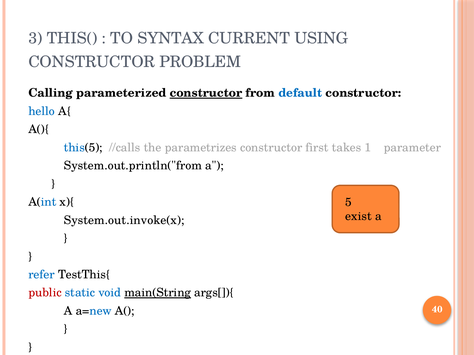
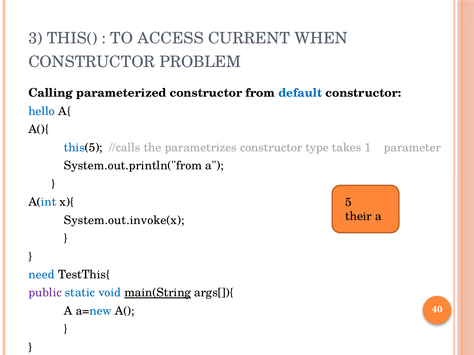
SYNTAX: SYNTAX -> ACCESS
USING: USING -> WHEN
constructor at (206, 93) underline: present -> none
first: first -> type
exist: exist -> their
refer: refer -> need
public colour: red -> purple
